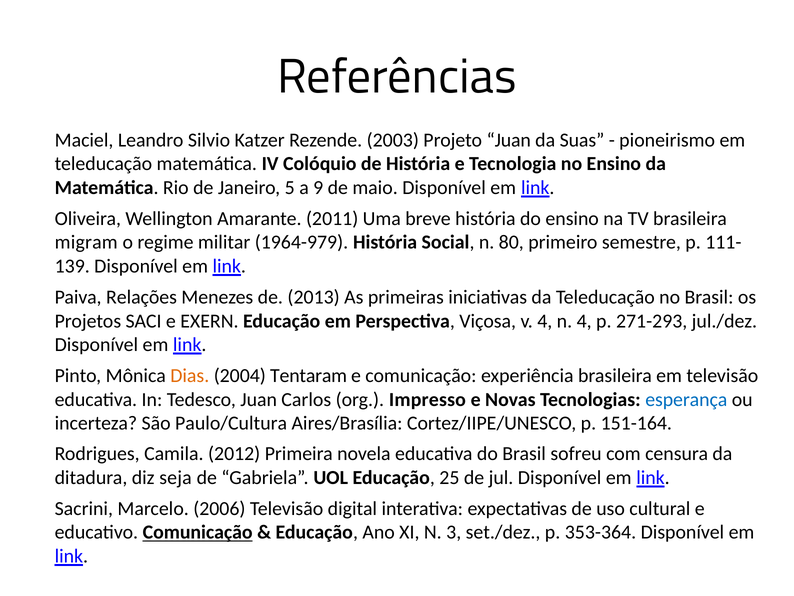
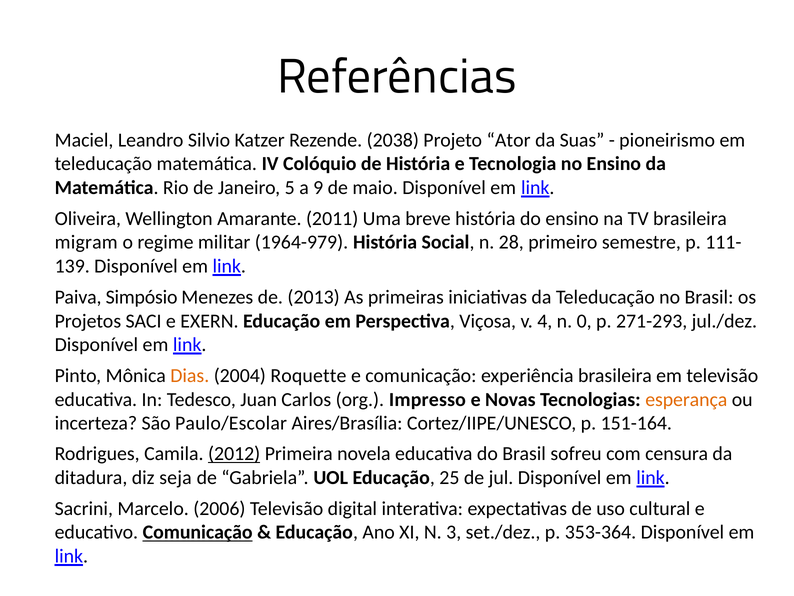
2003: 2003 -> 2038
Projeto Juan: Juan -> Ator
80: 80 -> 28
Relações: Relações -> Simpósio
n 4: 4 -> 0
Tentaram: Tentaram -> Roquette
esperança colour: blue -> orange
Paulo/Cultura: Paulo/Cultura -> Paulo/Escolar
2012 underline: none -> present
